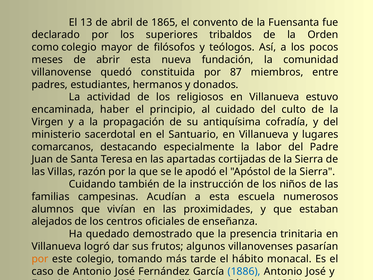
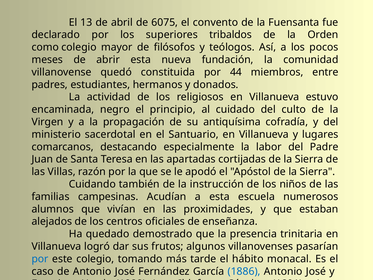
1865: 1865 -> 6075
87: 87 -> 44
haber: haber -> negro
por at (40, 259) colour: orange -> blue
